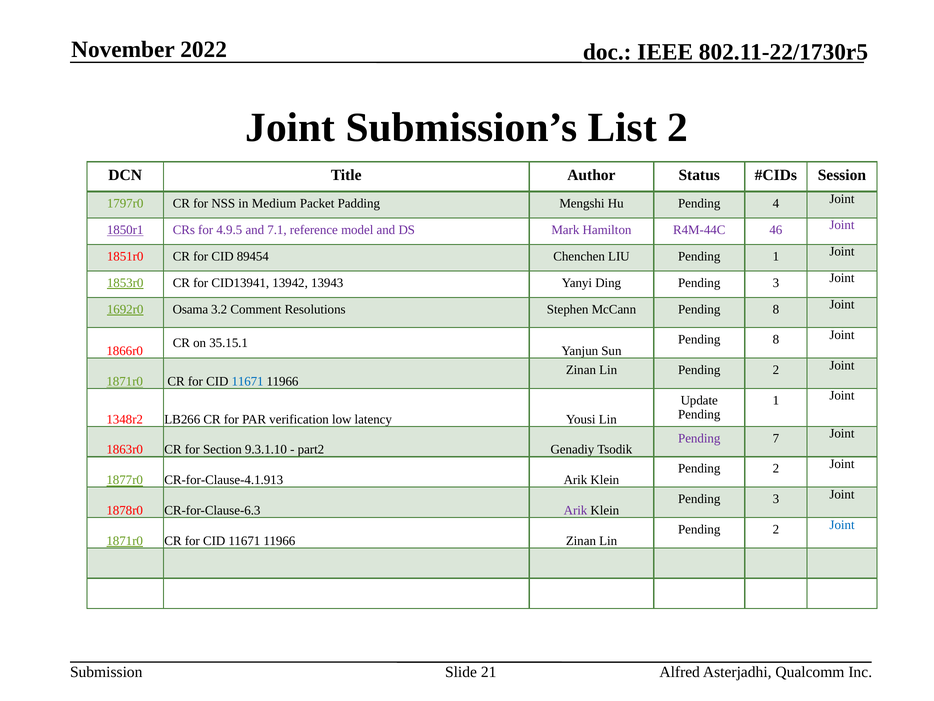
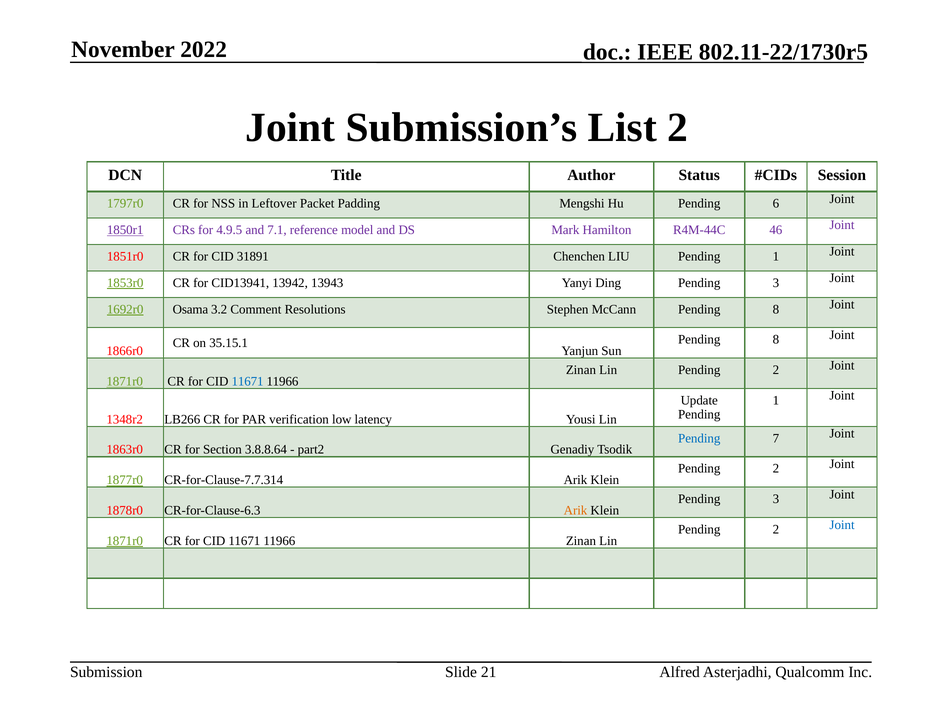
Medium: Medium -> Leftover
4: 4 -> 6
89454: 89454 -> 31891
Pending at (699, 438) colour: purple -> blue
9.3.1.10: 9.3.1.10 -> 3.8.8.64
CR-for-Clause-4.1.913: CR-for-Clause-4.1.913 -> CR-for-Clause-7.7.314
Arik at (576, 510) colour: purple -> orange
